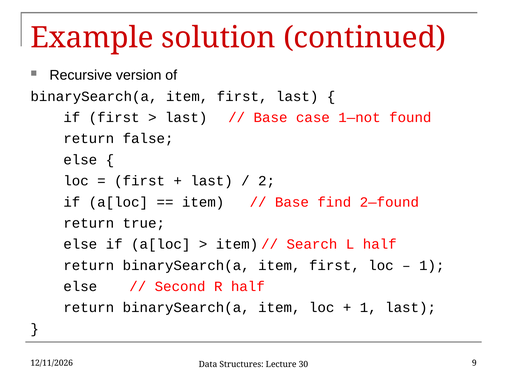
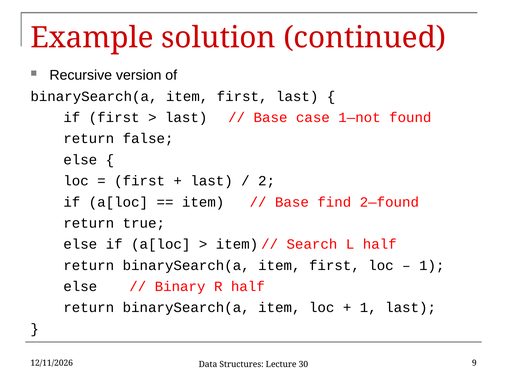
Second: Second -> Binary
